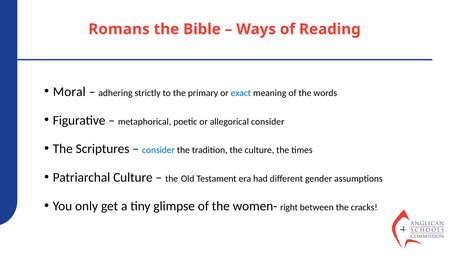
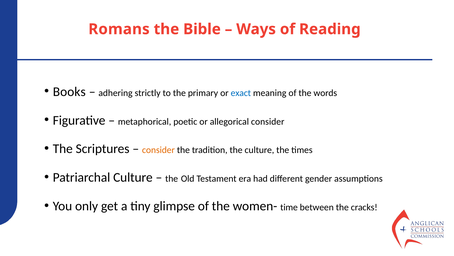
Moral: Moral -> Books
consider at (158, 150) colour: blue -> orange
right: right -> time
